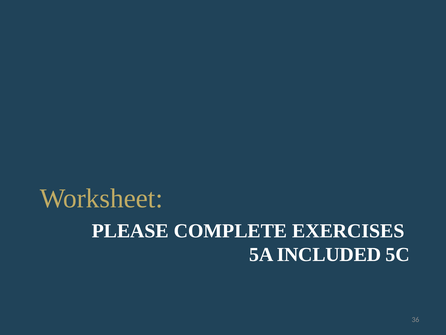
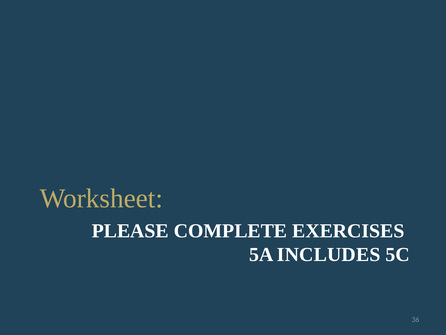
INCLUDED: INCLUDED -> INCLUDES
